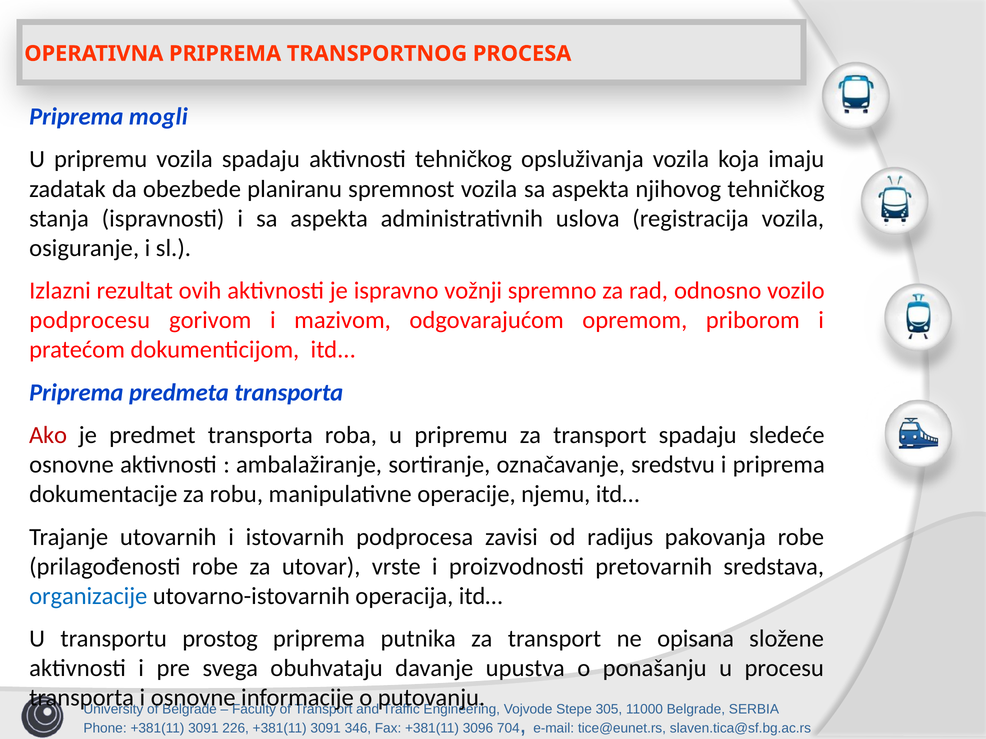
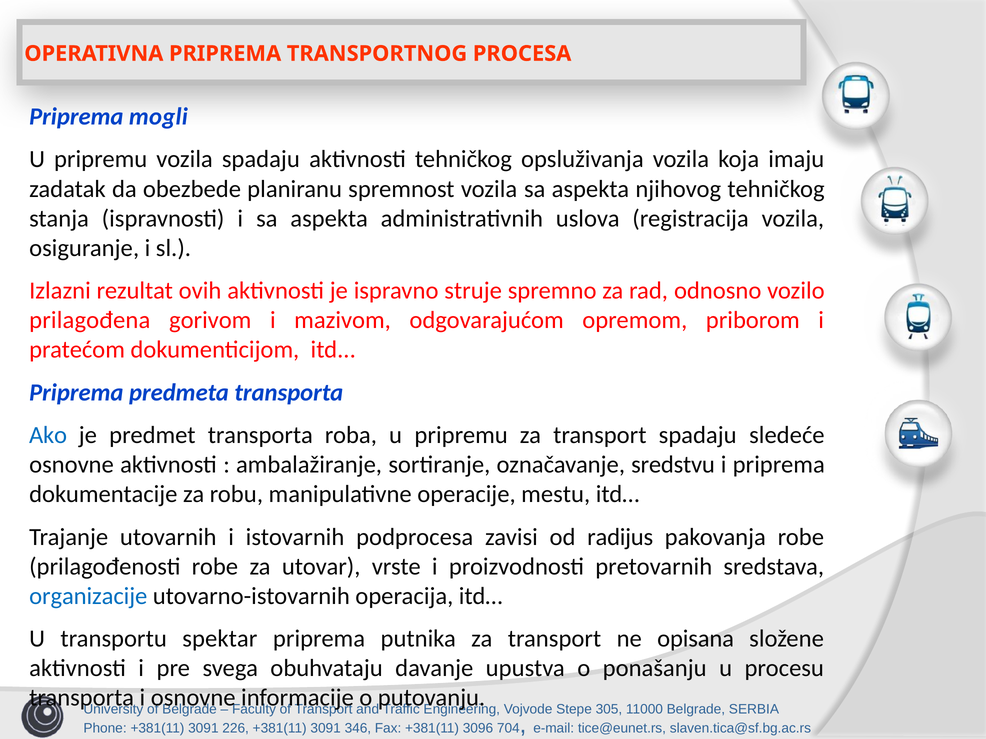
vožnji: vožnji -> struje
podprocesu: podprocesu -> prilagođena
Ako colour: red -> blue
njemu: njemu -> mestu
prostog: prostog -> spektar
